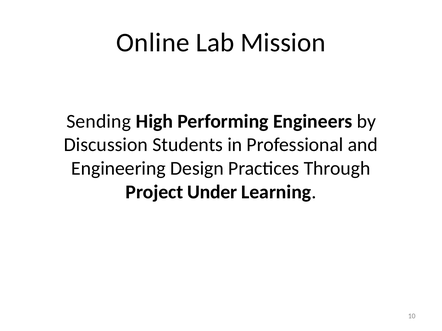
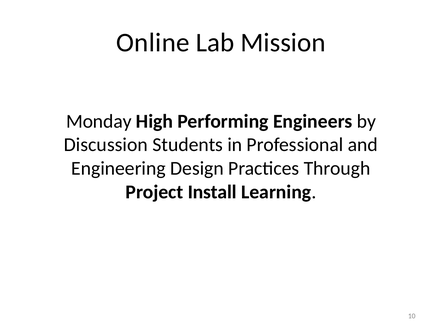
Sending: Sending -> Monday
Under: Under -> Install
